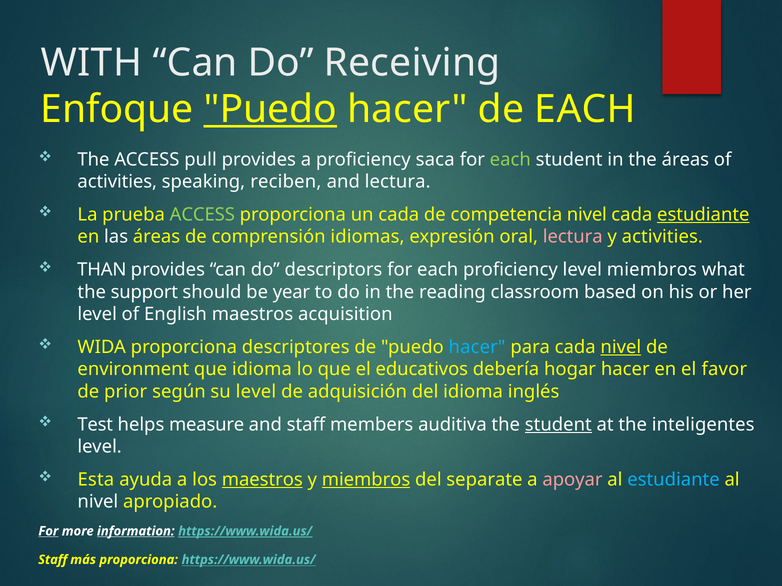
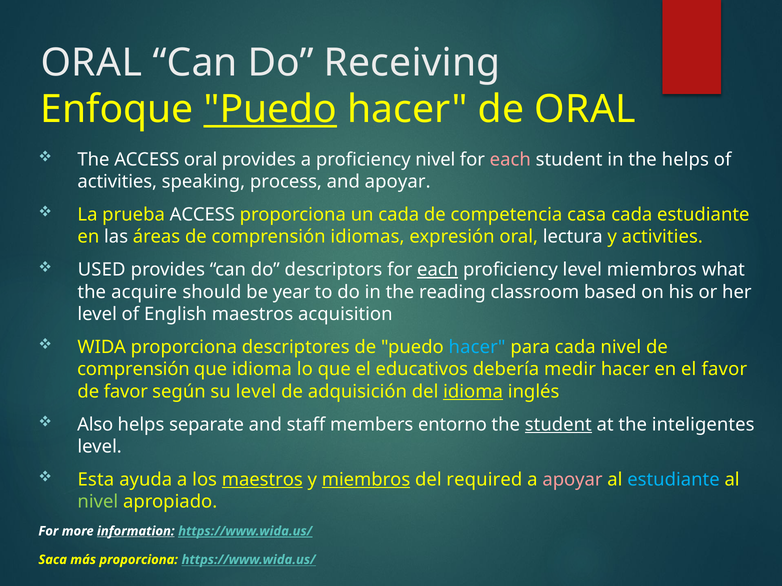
WITH at (91, 63): WITH -> ORAL
de EACH: EACH -> ORAL
ACCESS pull: pull -> oral
proficiency saca: saca -> nivel
each at (510, 160) colour: light green -> pink
the áreas: áreas -> helps
reciben: reciben -> process
and lectura: lectura -> apoyar
ACCESS at (202, 215) colour: light green -> white
competencia nivel: nivel -> casa
estudiante at (703, 215) underline: present -> none
lectura at (573, 237) colour: pink -> white
THAN: THAN -> USED
each at (438, 270) underline: none -> present
support: support -> acquire
nivel at (621, 347) underline: present -> none
environment at (133, 370): environment -> comprensión
hogar: hogar -> medir
de prior: prior -> favor
idioma at (473, 392) underline: none -> present
Test: Test -> Also
measure: measure -> separate
auditiva: auditiva -> entorno
separate: separate -> required
nivel at (98, 502) colour: white -> light green
For at (48, 532) underline: present -> none
Staff at (53, 560): Staff -> Saca
